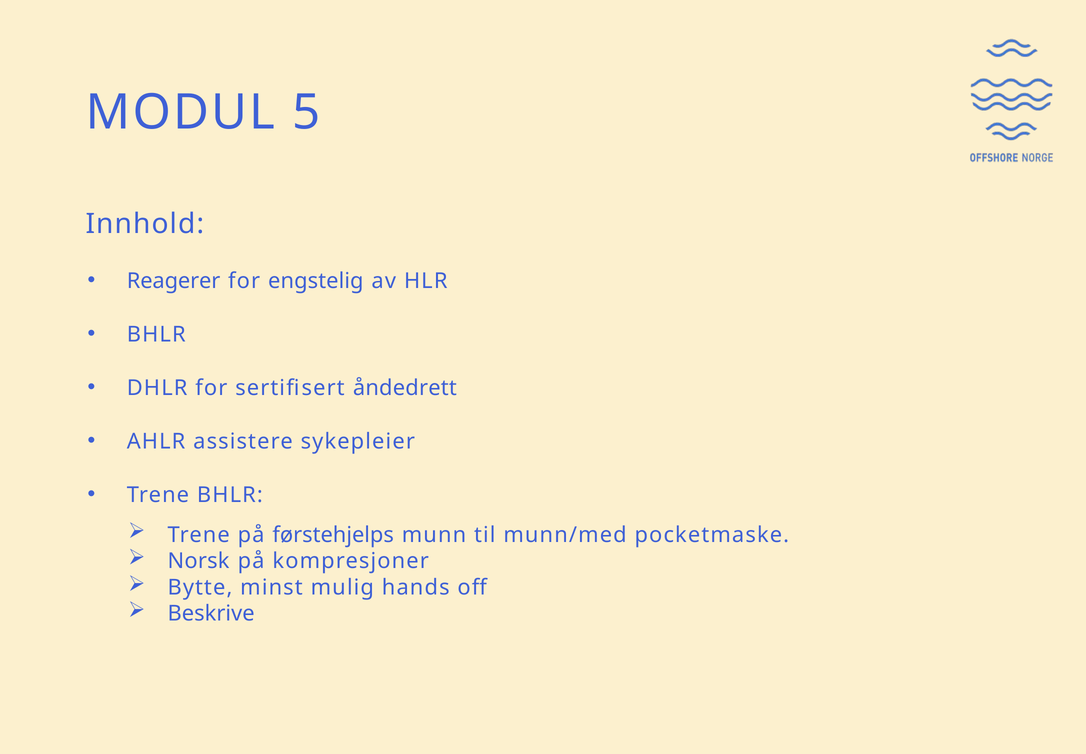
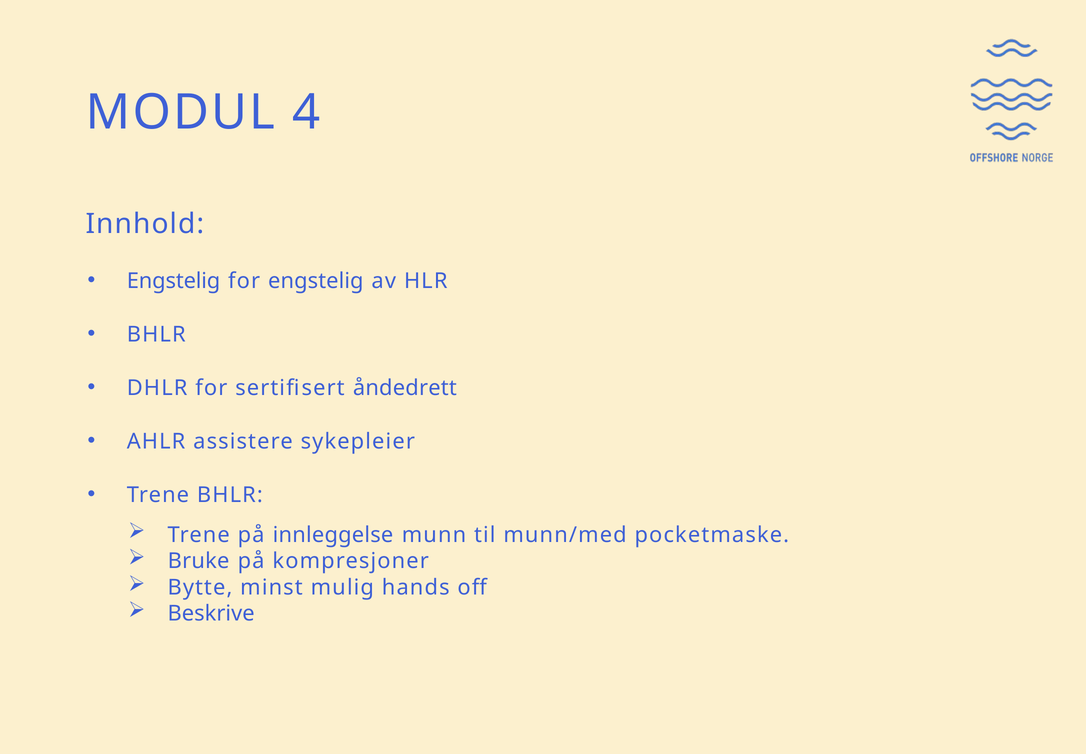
5: 5 -> 4
Reagerer at (174, 281): Reagerer -> Engstelig
førstehjelps: førstehjelps -> innleggelse
Norsk: Norsk -> Bruke
